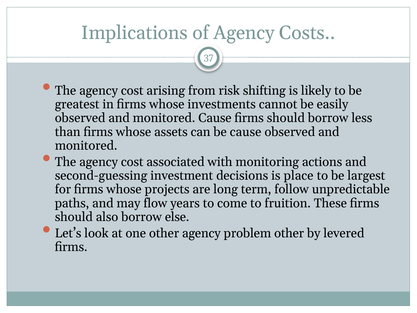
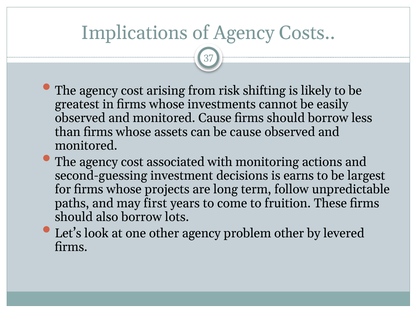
place: place -> earns
flow: flow -> first
else: else -> lots
